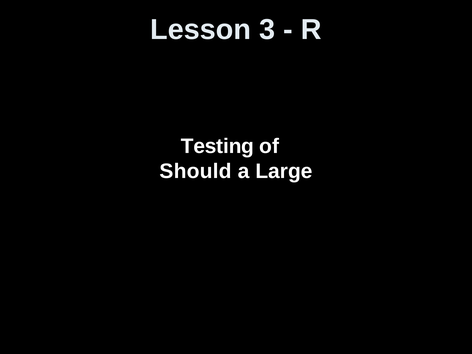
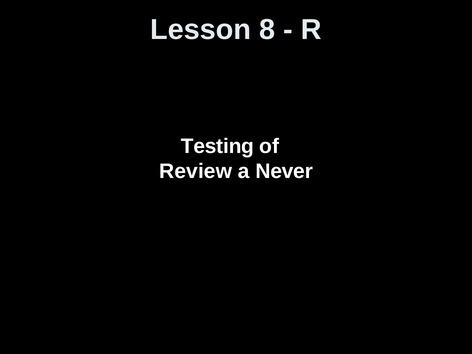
3: 3 -> 8
Should: Should -> Review
Large: Large -> Never
